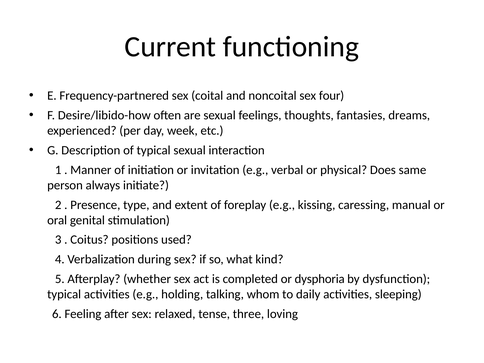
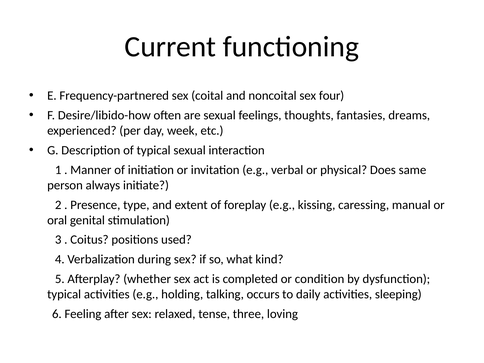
dysphoria: dysphoria -> condition
whom: whom -> occurs
